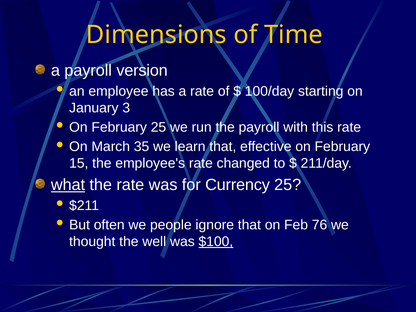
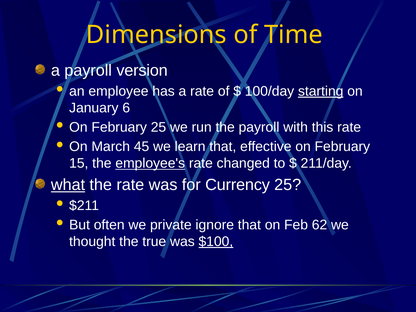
starting underline: none -> present
3: 3 -> 6
35: 35 -> 45
employee's underline: none -> present
people: people -> private
76: 76 -> 62
well: well -> true
